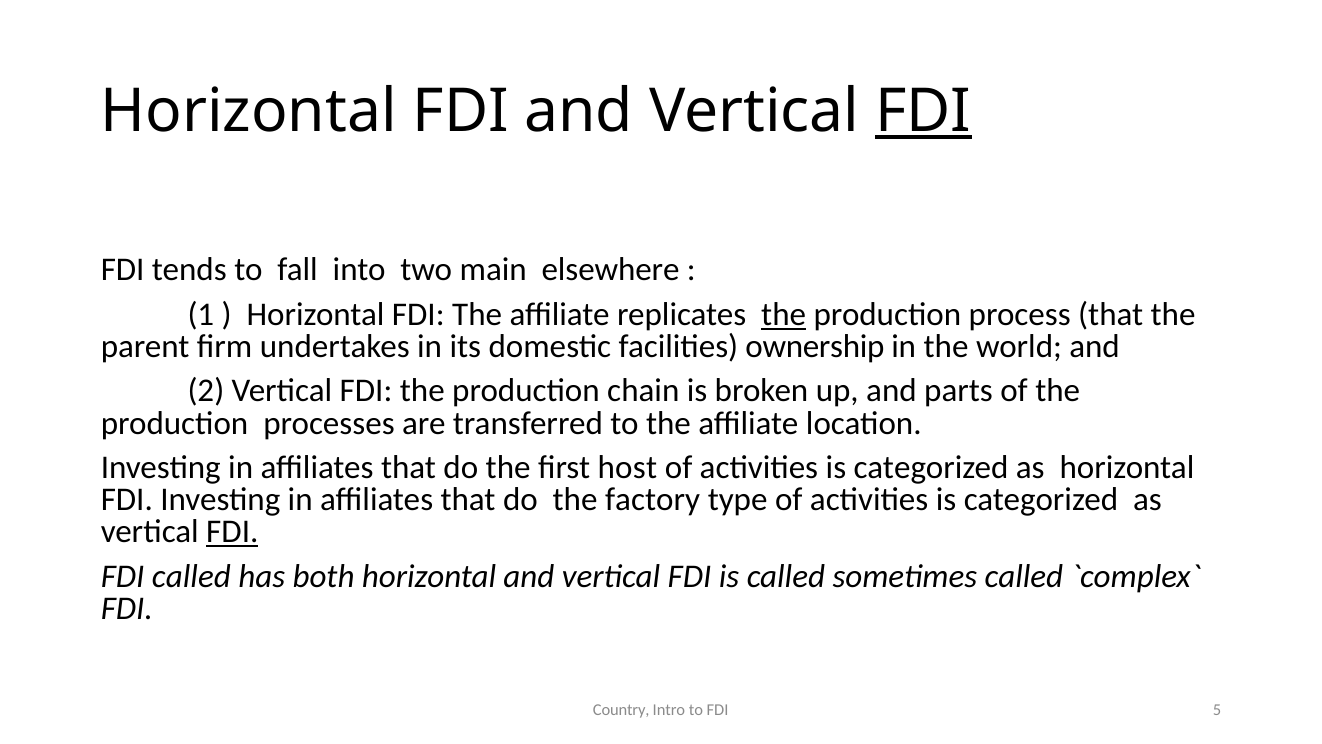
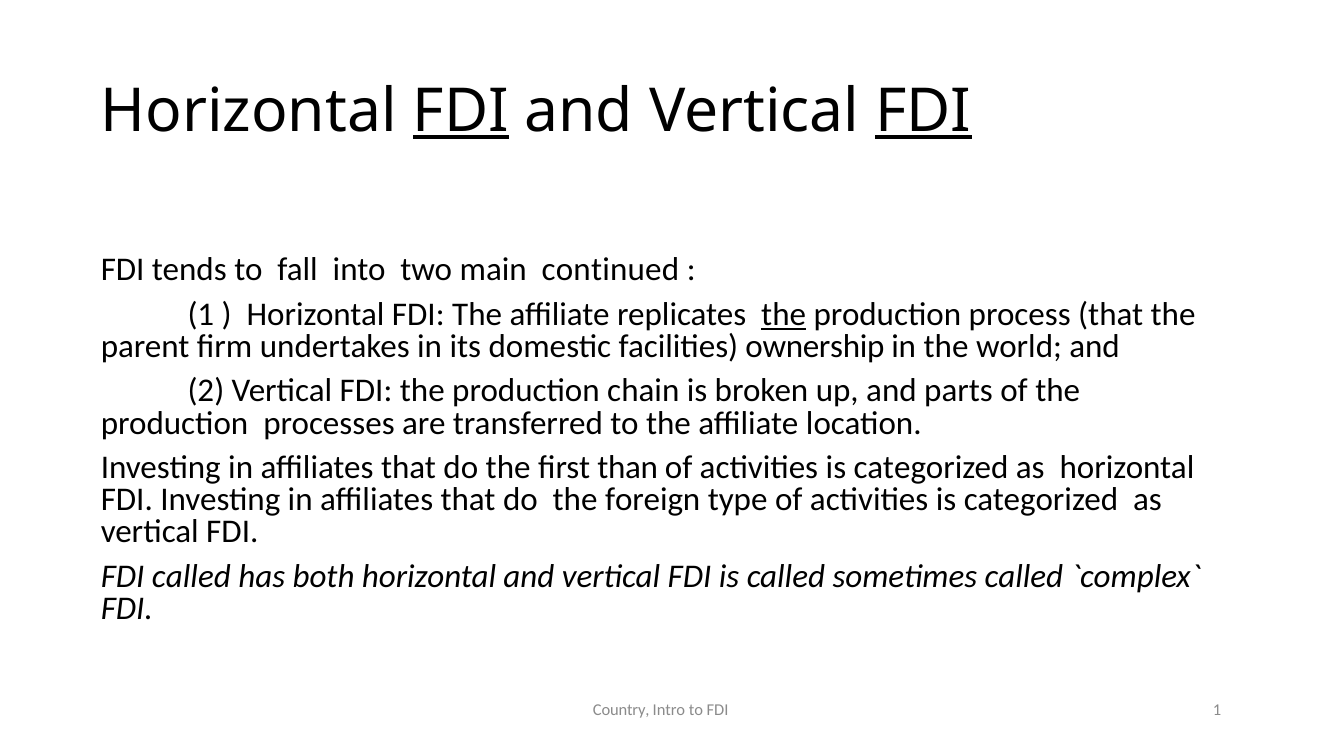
FDI at (461, 111) underline: none -> present
elsewhere: elsewhere -> continued
host: host -> than
factory: factory -> foreign
FDI at (232, 532) underline: present -> none
FDI 5: 5 -> 1
